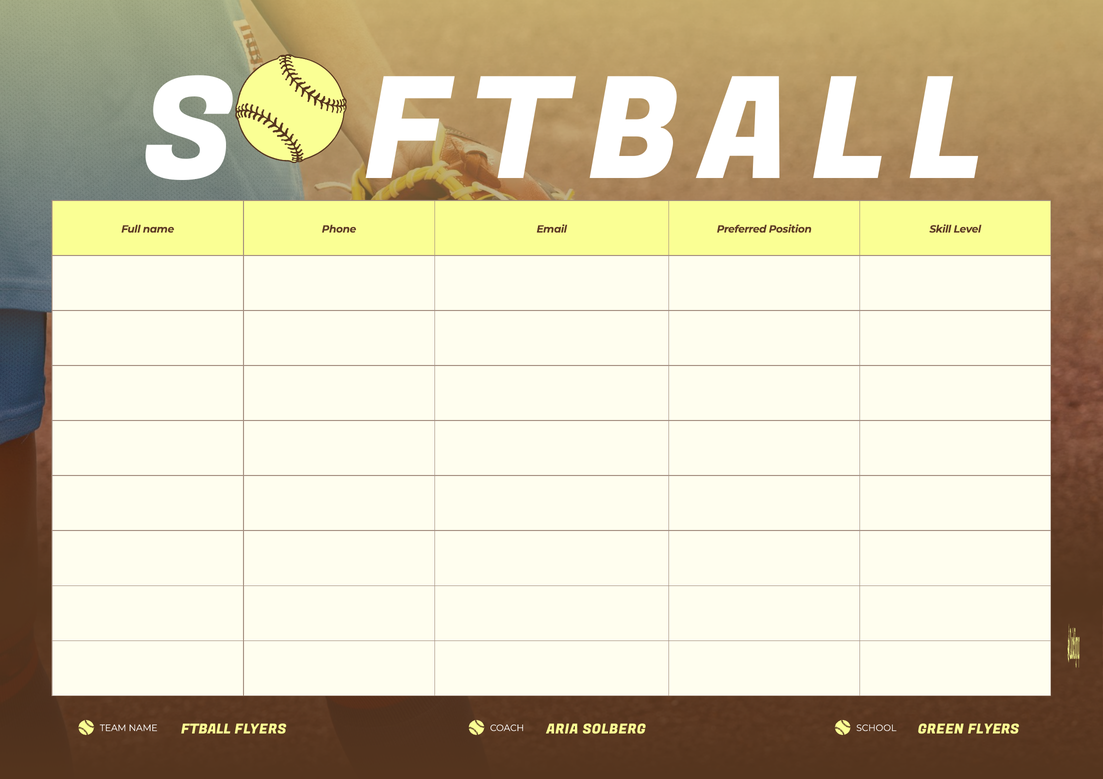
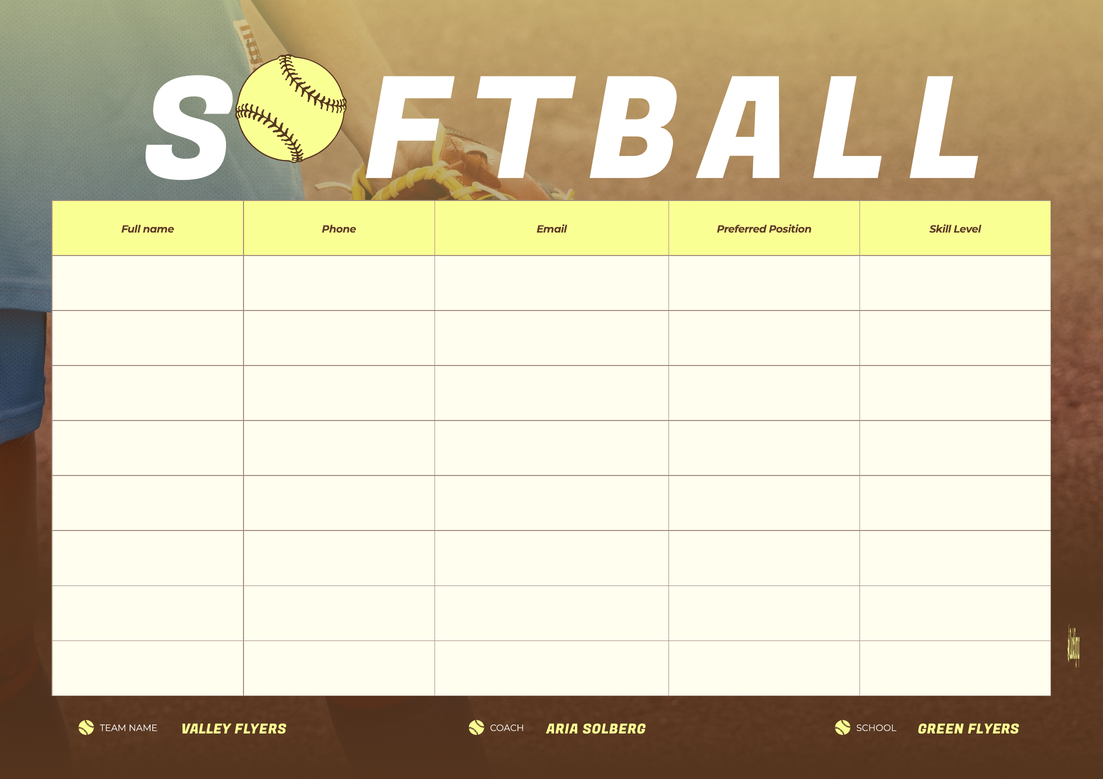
FTBALL at (206, 730): FTBALL -> VALLEY
